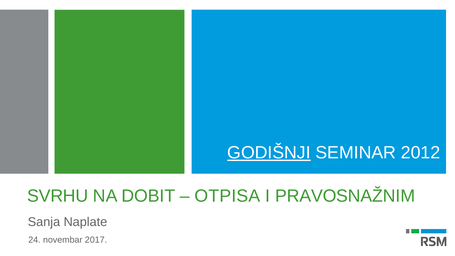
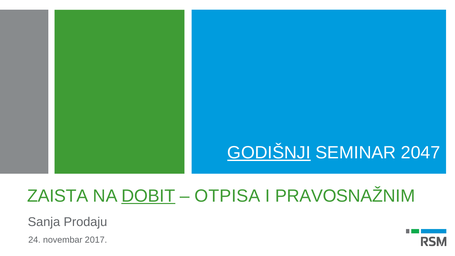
2012: 2012 -> 2047
SVRHU: SVRHU -> ZAISTA
DOBIT underline: none -> present
Naplate: Naplate -> Prodaju
